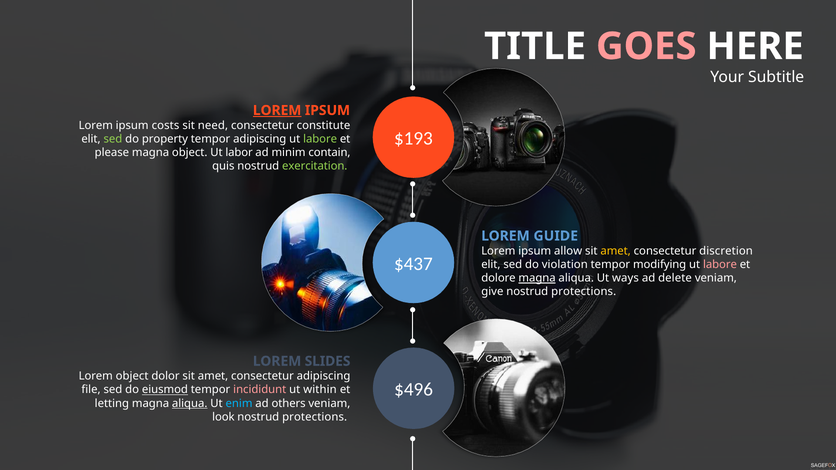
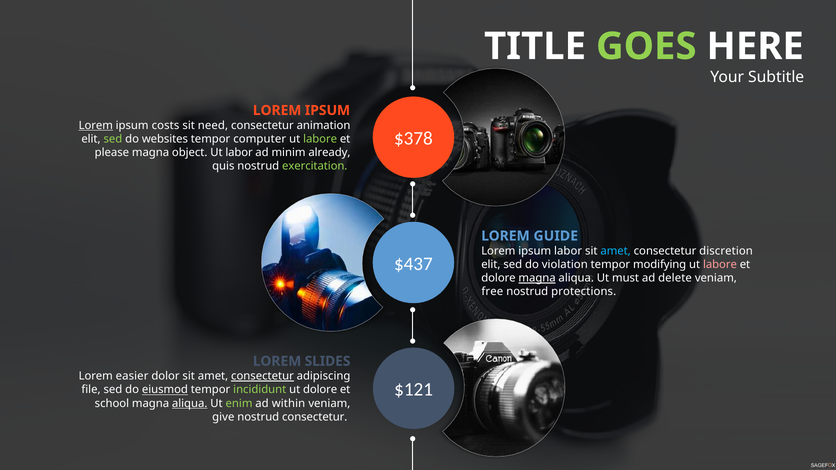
GOES colour: pink -> light green
LOREM at (277, 110) underline: present -> none
Lorem at (96, 125) underline: none -> present
constitute: constitute -> animation
$193: $193 -> $378
property: property -> websites
tempor adipiscing: adipiscing -> computer
contain: contain -> already
ipsum allow: allow -> labor
amet at (616, 251) colour: yellow -> light blue
ways: ways -> must
give: give -> free
Lorem object: object -> easier
consectetur at (262, 376) underline: none -> present
$496: $496 -> $121
incididunt colour: pink -> light green
ut within: within -> dolore
letting: letting -> school
enim colour: light blue -> light green
others: others -> within
look: look -> give
protections at (315, 417): protections -> consectetur
